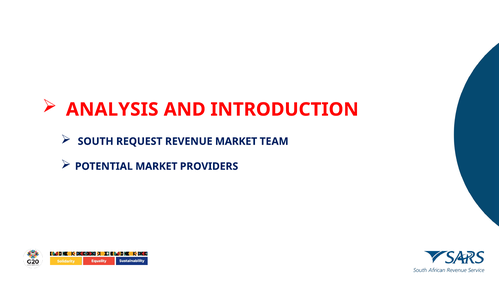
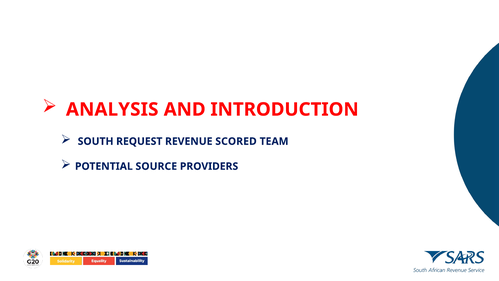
REVENUE MARKET: MARKET -> SCORED
POTENTIAL MARKET: MARKET -> SOURCE
